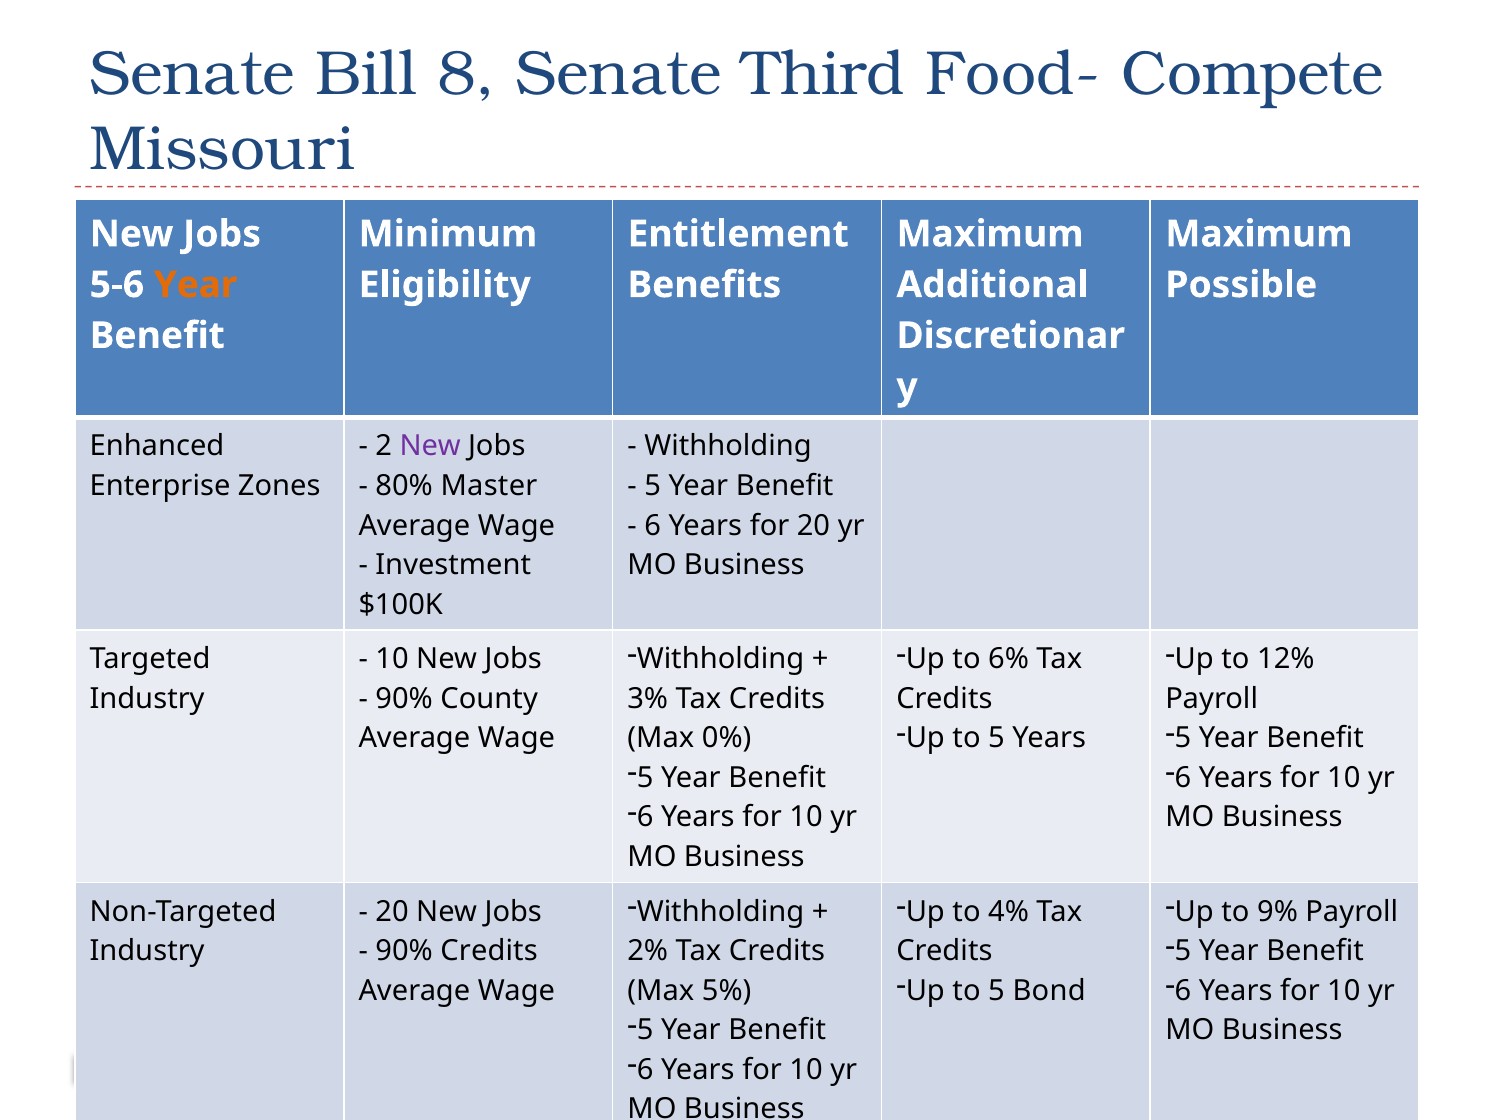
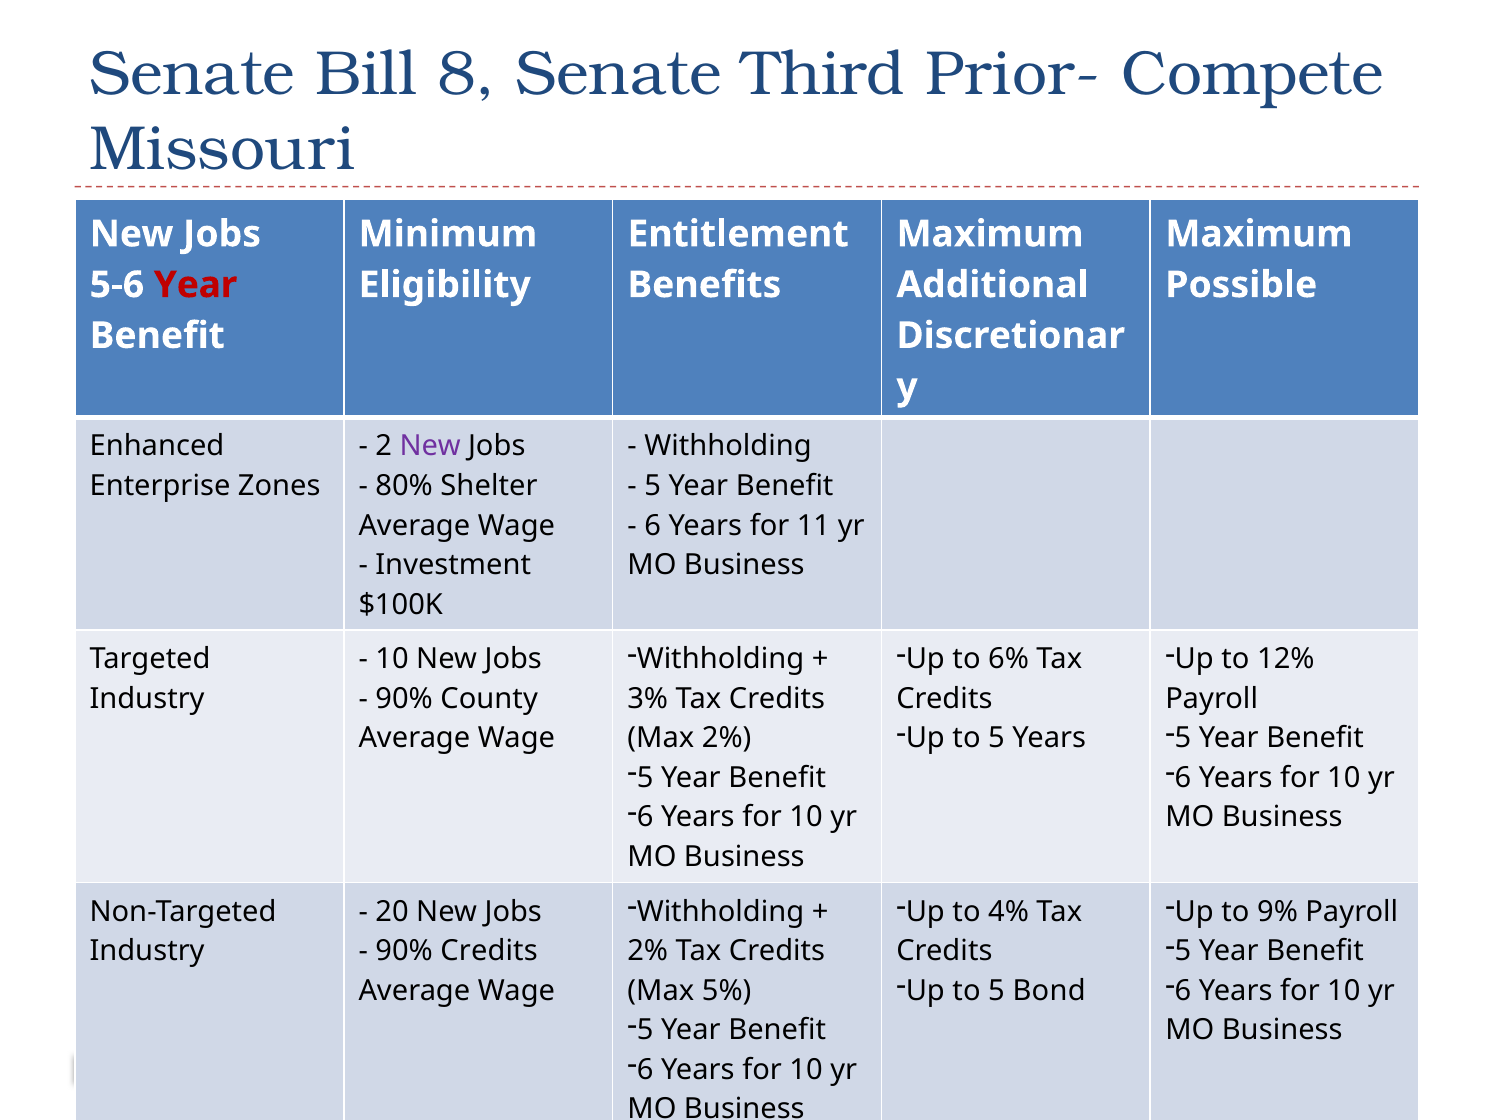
Food-: Food- -> Prior-
Year at (195, 285) colour: orange -> red
Master: Master -> Shelter
for 20: 20 -> 11
Max 0%: 0% -> 2%
